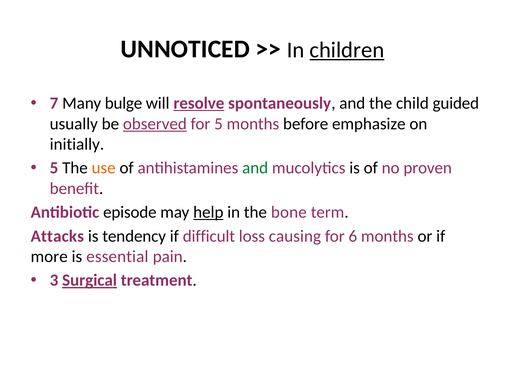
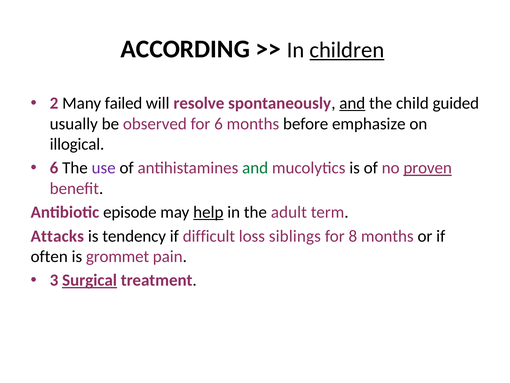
UNNOTICED: UNNOTICED -> ACCORDING
7: 7 -> 2
bulge: bulge -> failed
resolve underline: present -> none
and at (352, 103) underline: none -> present
observed underline: present -> none
for 5: 5 -> 6
initially: initially -> illogical
5 at (54, 168): 5 -> 6
use colour: orange -> purple
proven underline: none -> present
bone: bone -> adult
causing: causing -> siblings
6: 6 -> 8
more: more -> often
essential: essential -> grommet
